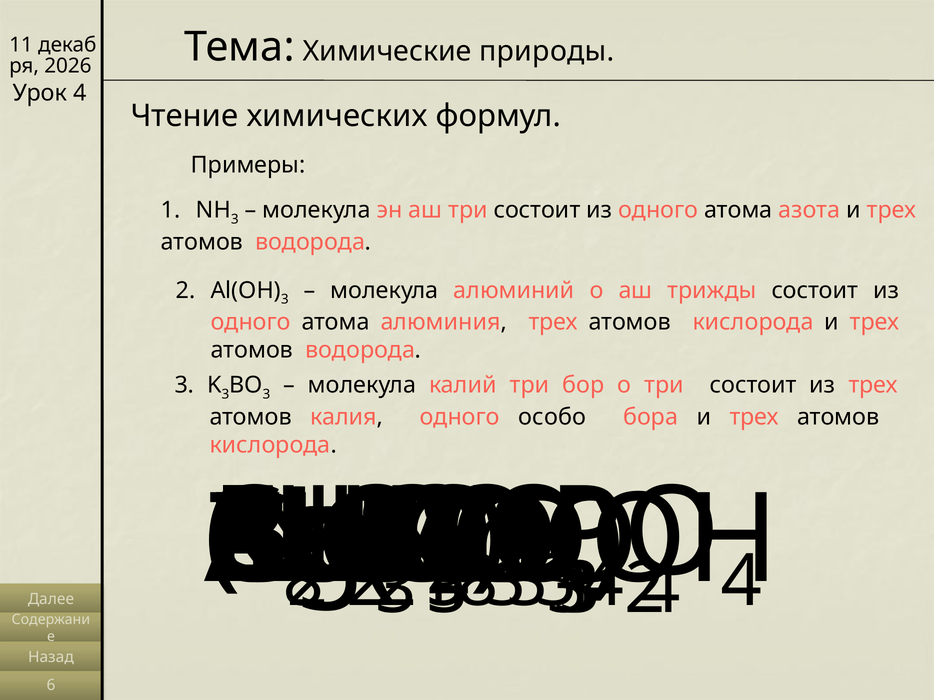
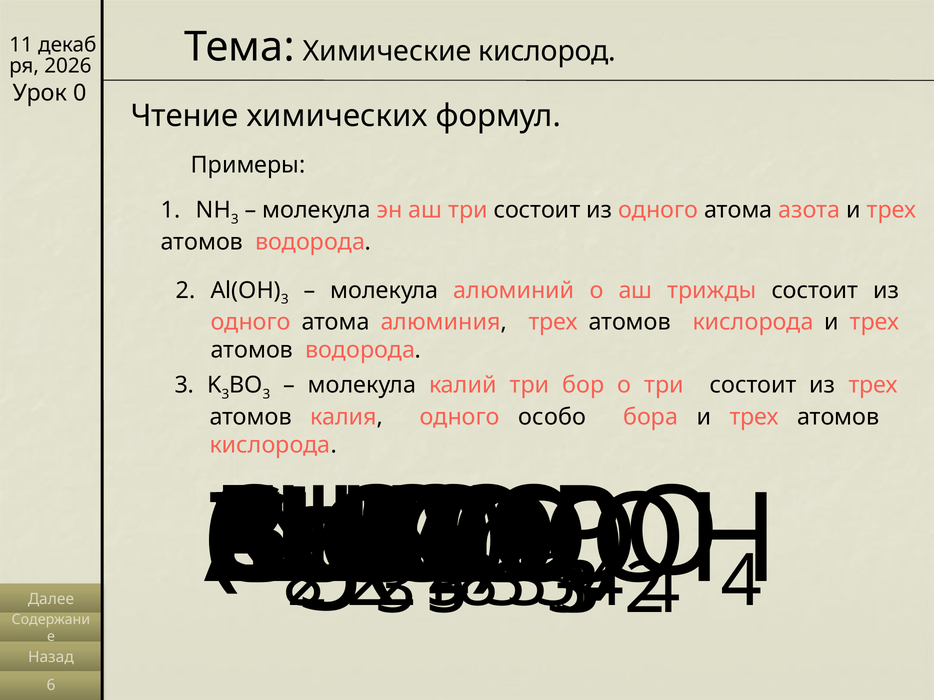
природы: природы -> кислород
Урок 4: 4 -> 0
